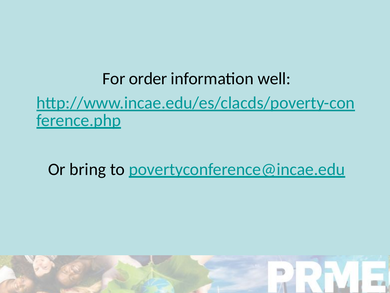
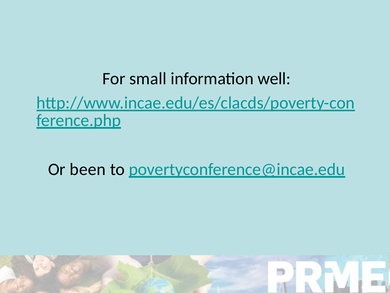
order: order -> small
bring: bring -> been
